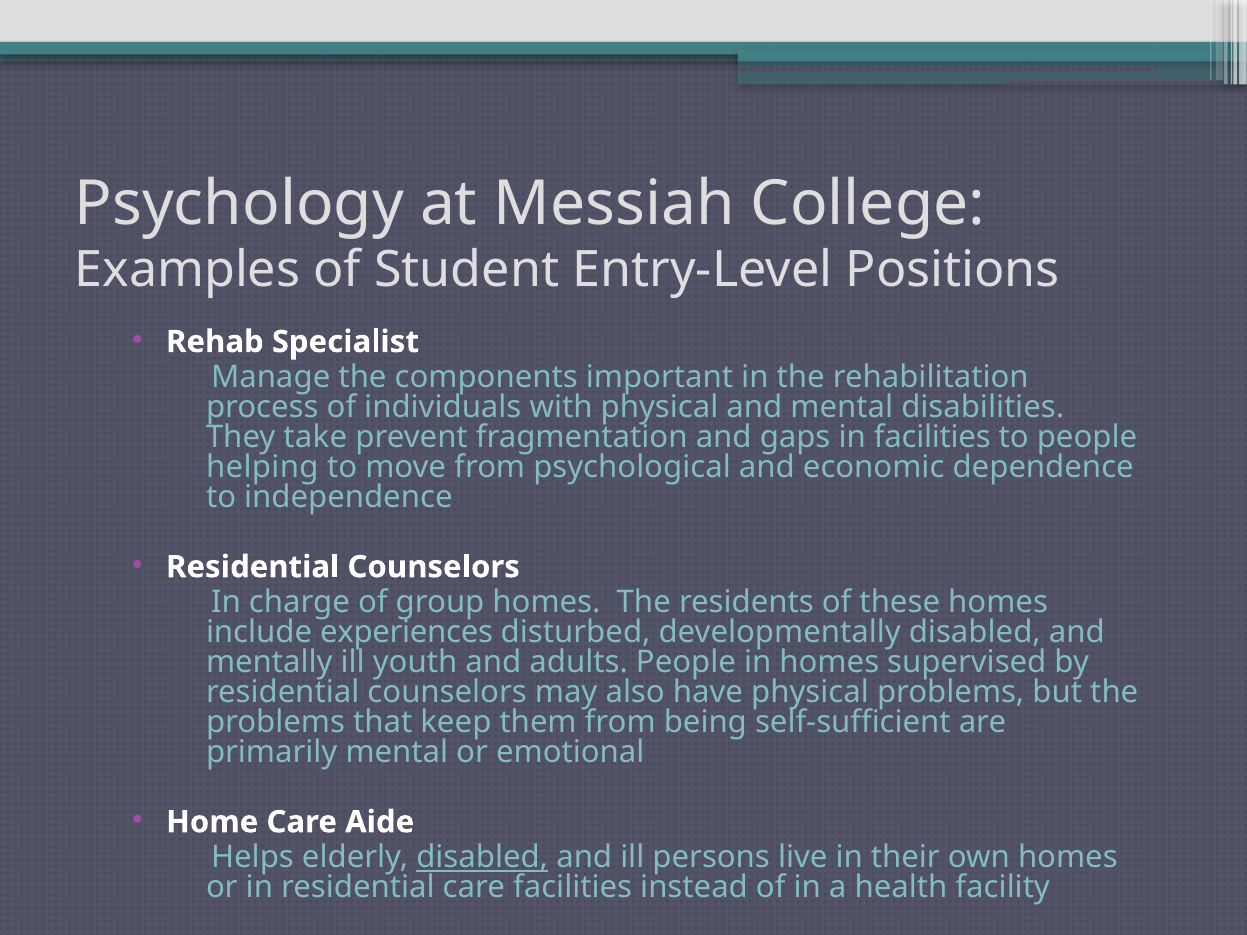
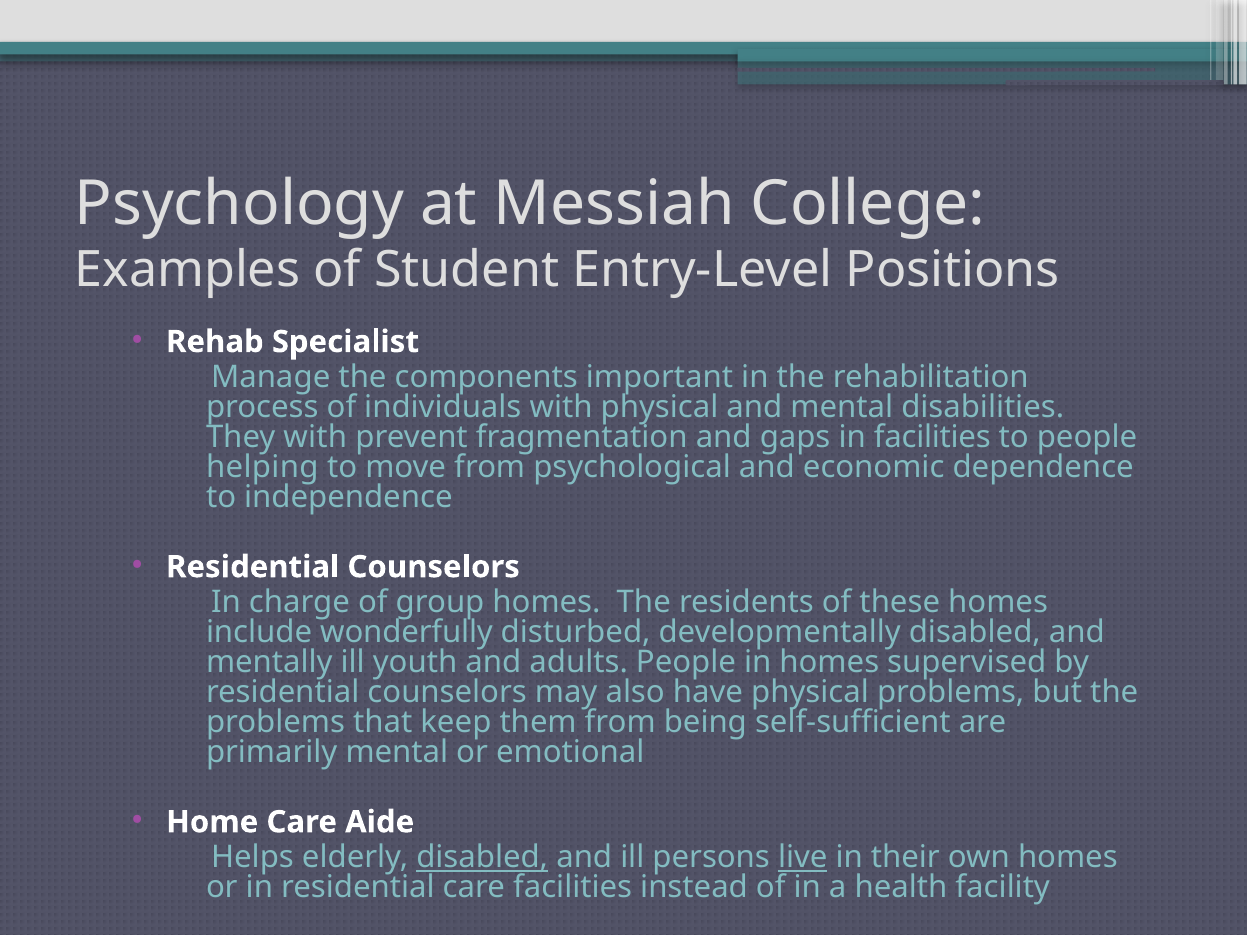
They take: take -> with
experiences: experiences -> wonderfully
live underline: none -> present
